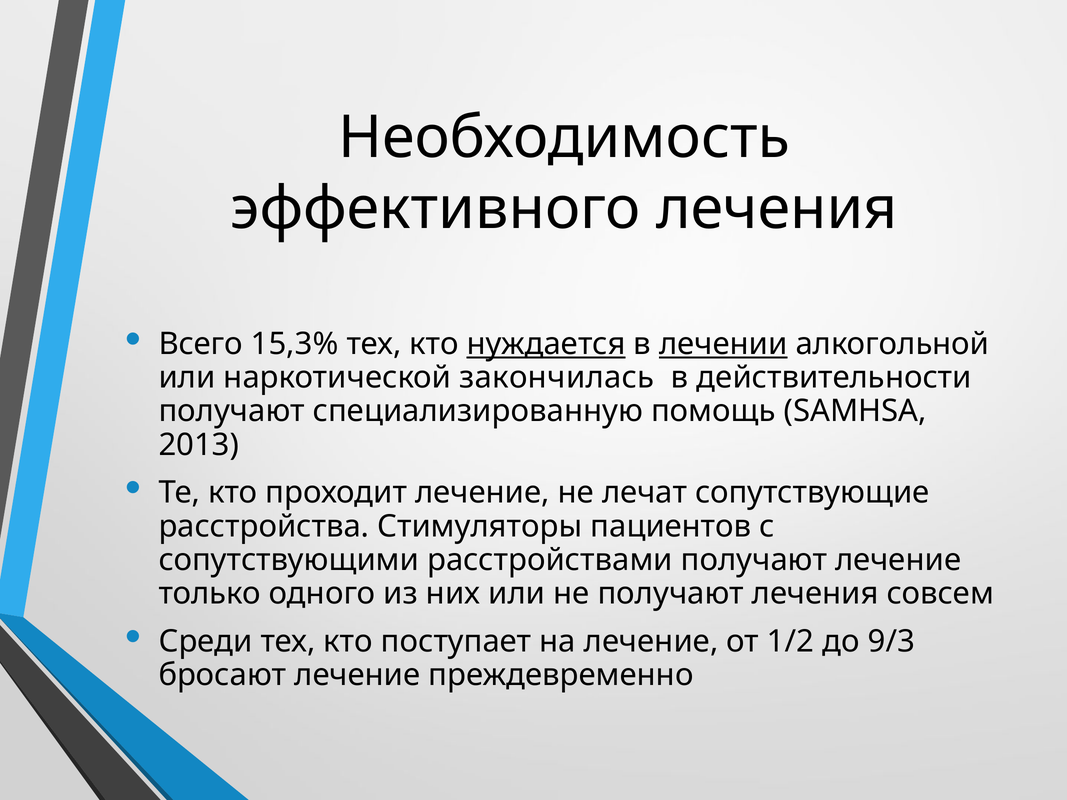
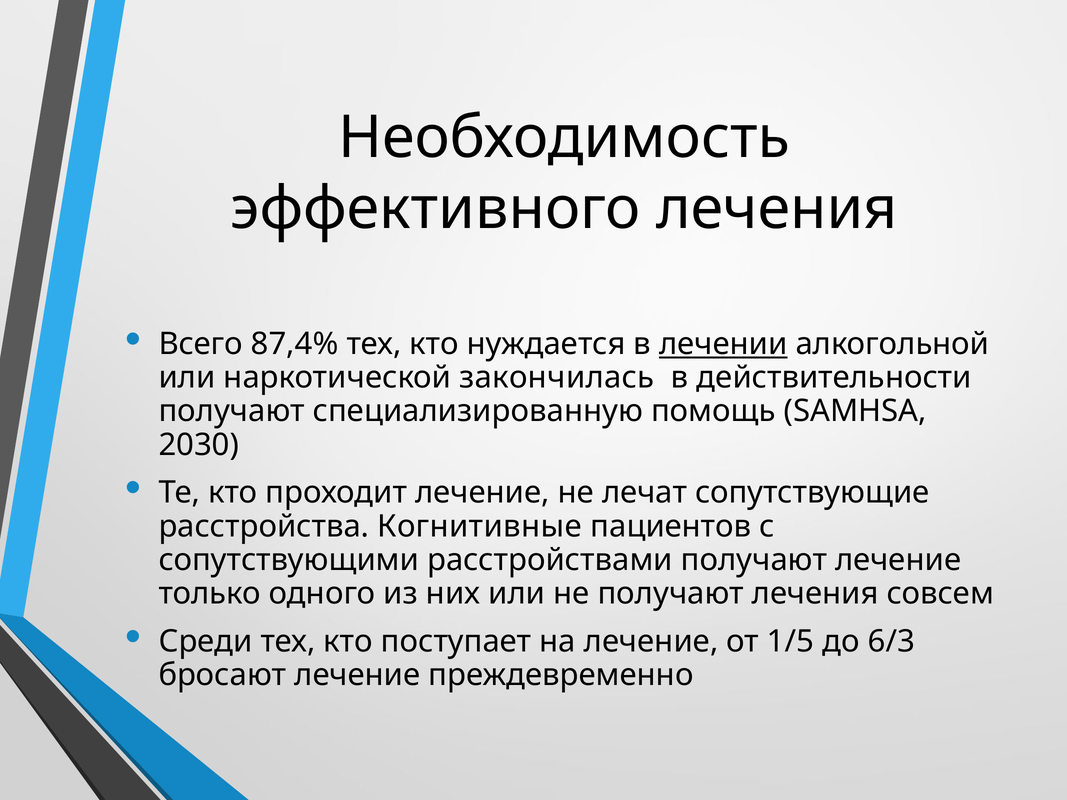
15,3%: 15,3% -> 87,4%
нуждается underline: present -> none
2013: 2013 -> 2030
Стимуляторы: Стимуляторы -> Когнитивные
1/2: 1/2 -> 1/5
9/3: 9/3 -> 6/3
